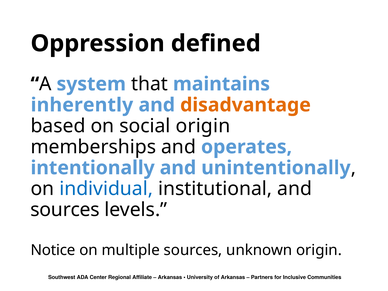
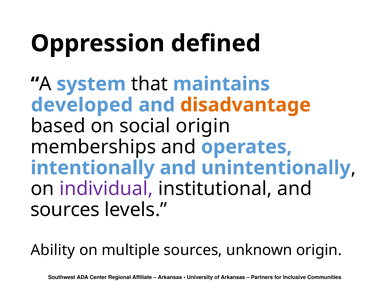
inherently: inherently -> developed
individual colour: blue -> purple
Notice: Notice -> Ability
